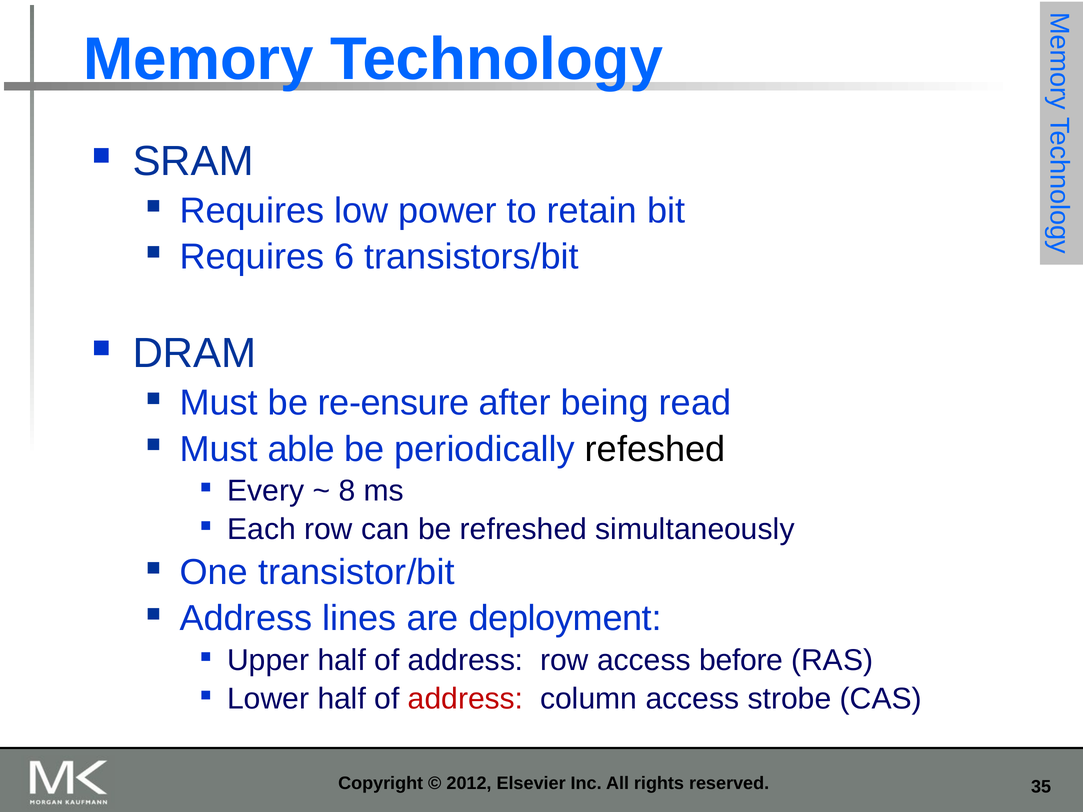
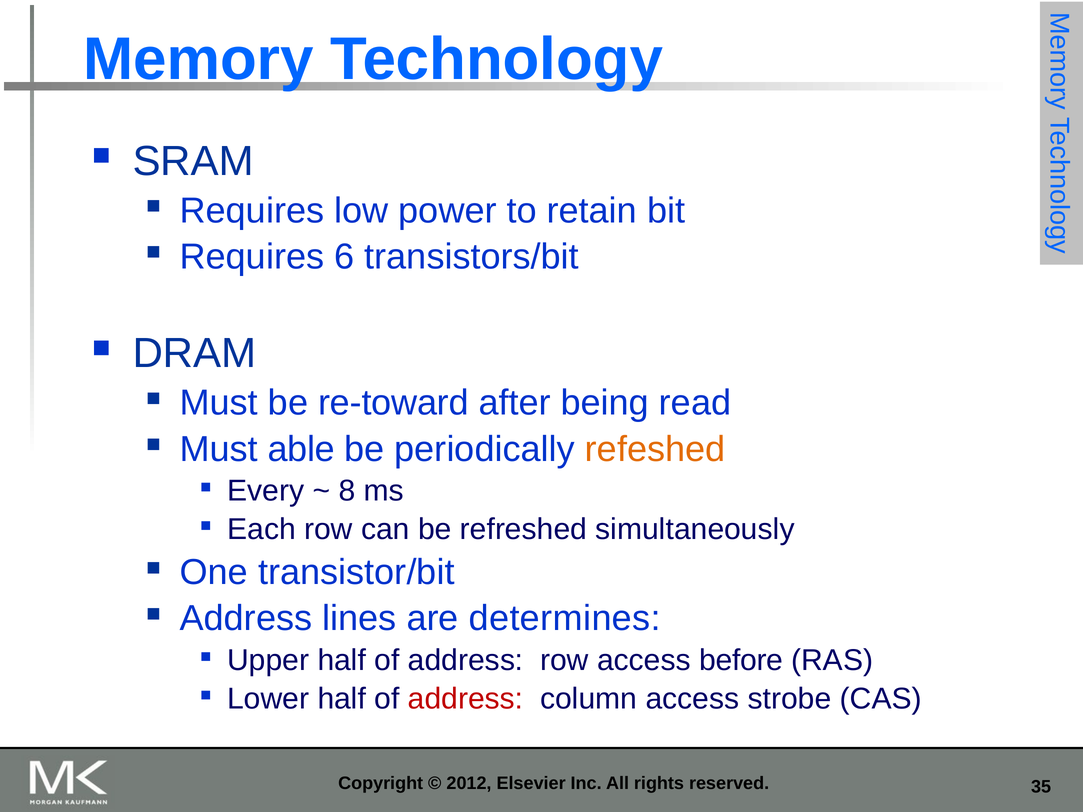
re-ensure: re-ensure -> re-toward
refeshed colour: black -> orange
deployment: deployment -> determines
